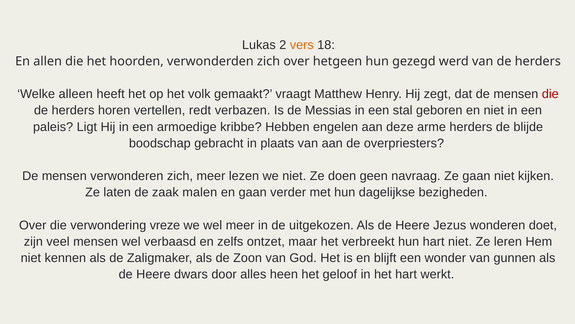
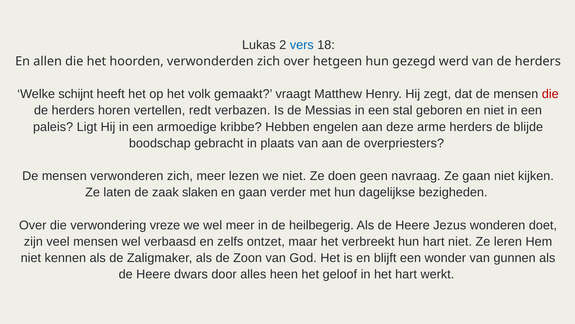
vers colour: orange -> blue
alleen: alleen -> schijnt
malen: malen -> slaken
uitgekozen: uitgekozen -> heilbegerig
